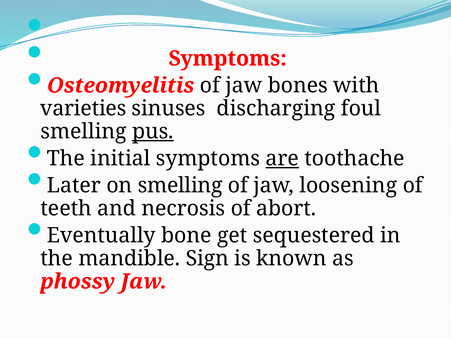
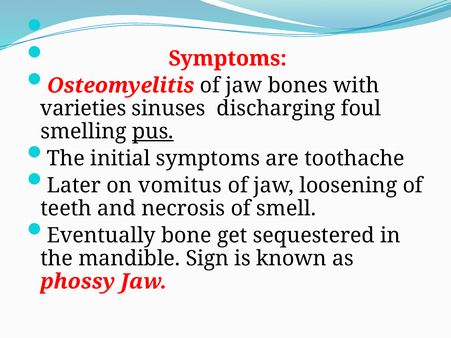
are underline: present -> none
on smelling: smelling -> vomitus
abort: abort -> smell
